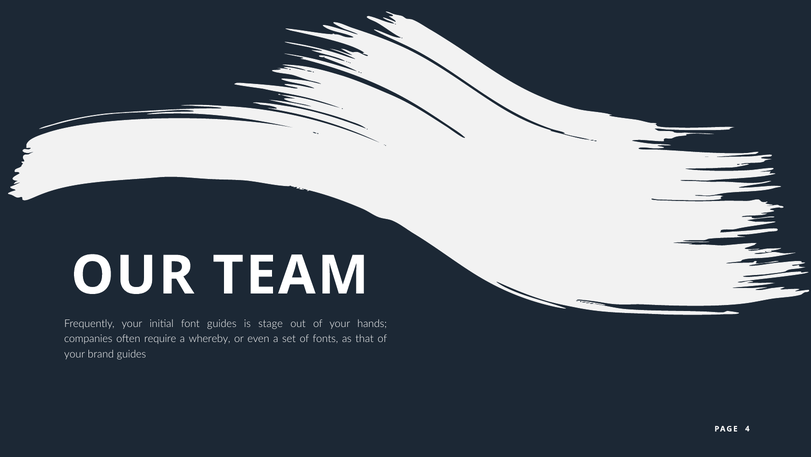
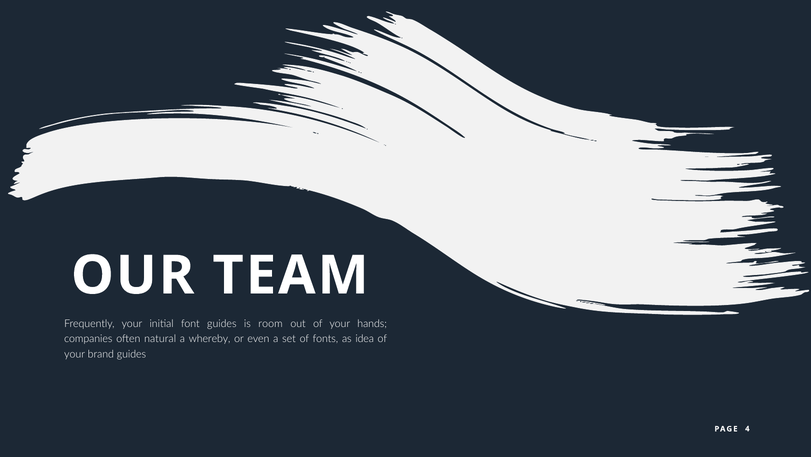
stage: stage -> room
require: require -> natural
that: that -> idea
